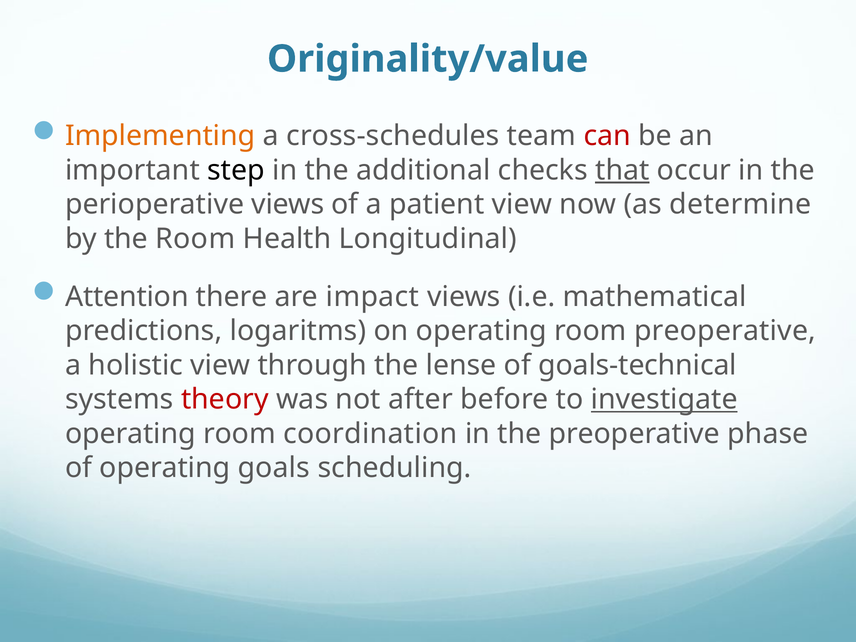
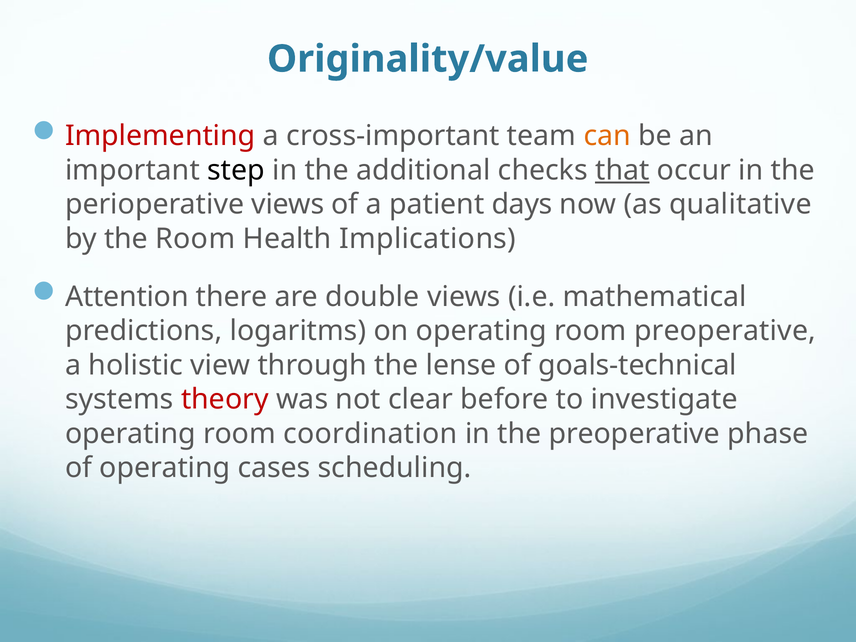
Implementing colour: orange -> red
cross-schedules: cross-schedules -> cross-important
can colour: red -> orange
patient view: view -> days
determine: determine -> qualitative
Longitudinal: Longitudinal -> Implications
impact: impact -> double
after: after -> clear
investigate underline: present -> none
goals: goals -> cases
